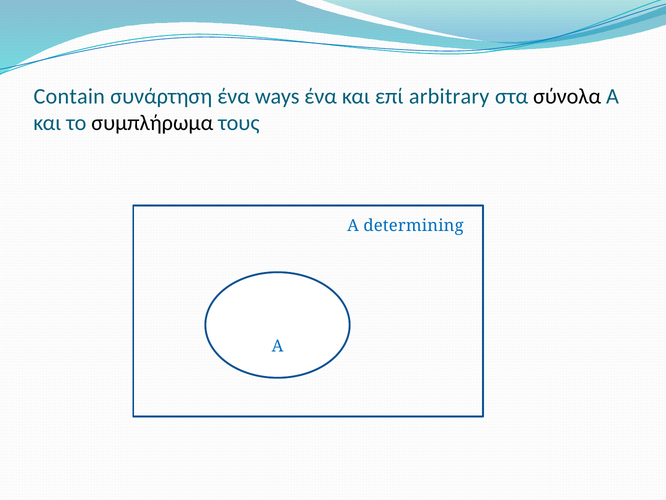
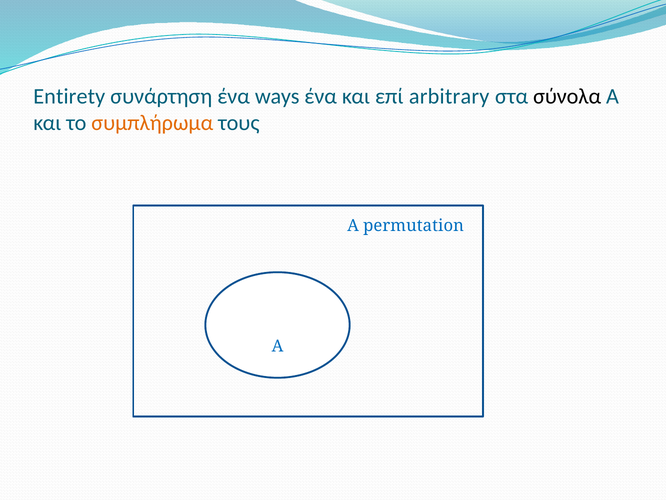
Contain: Contain -> Entirety
συμπλήρωμα colour: black -> orange
determining: determining -> permutation
